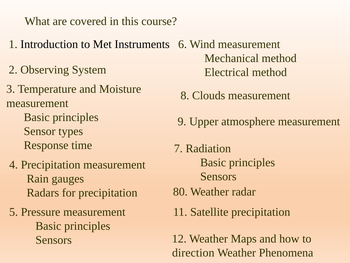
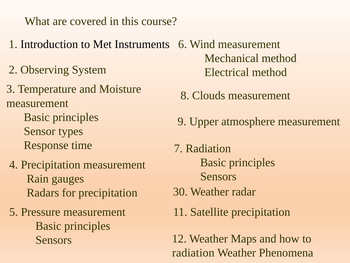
80: 80 -> 30
direction at (193, 252): direction -> radiation
